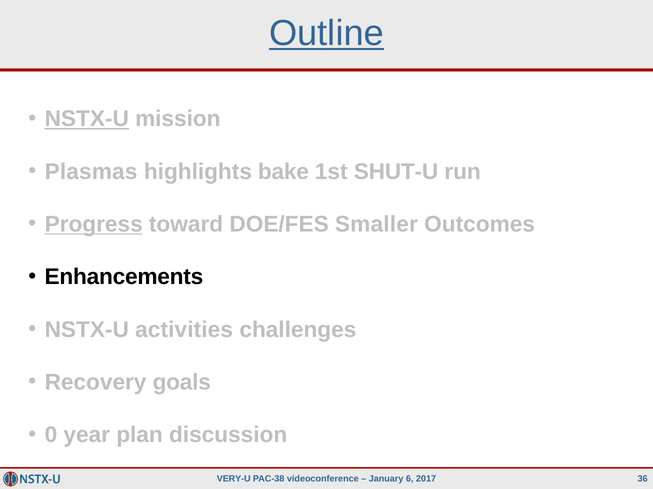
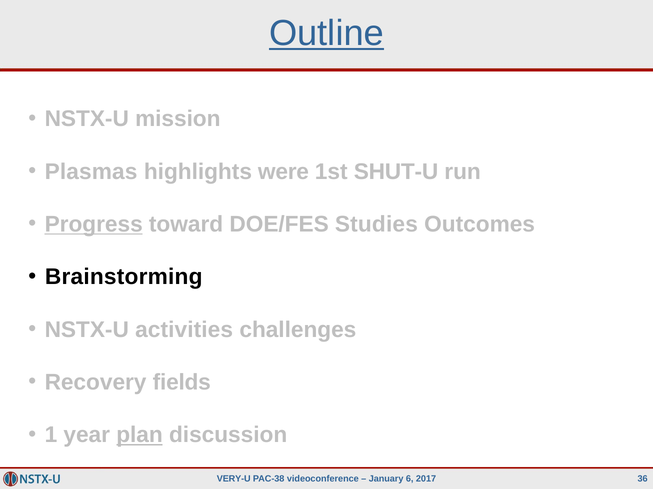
NSTX-U at (87, 119) underline: present -> none
bake: bake -> were
Smaller: Smaller -> Studies
Enhancements: Enhancements -> Brainstorming
goals: goals -> fields
0: 0 -> 1
plan underline: none -> present
